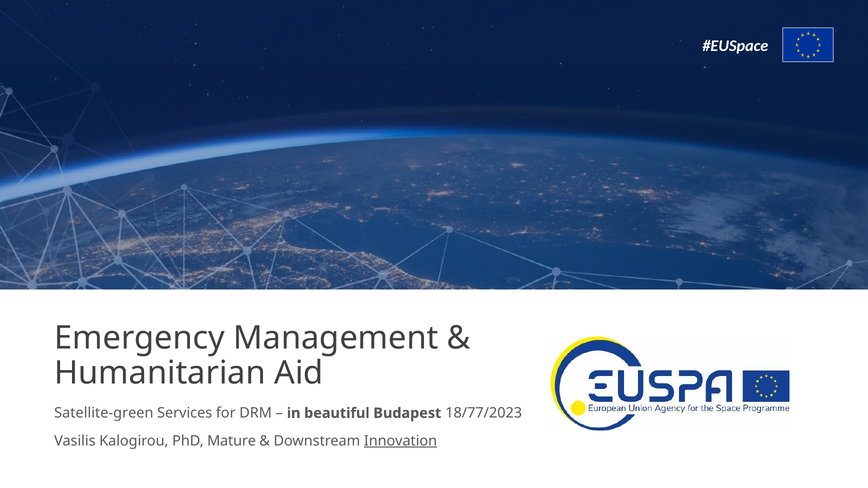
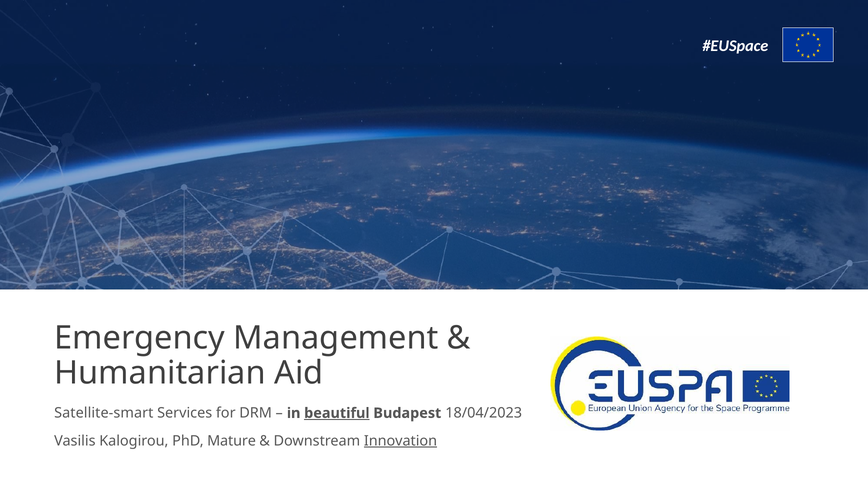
Satellite-green: Satellite-green -> Satellite-smart
beautiful underline: none -> present
18/77/2023: 18/77/2023 -> 18/04/2023
